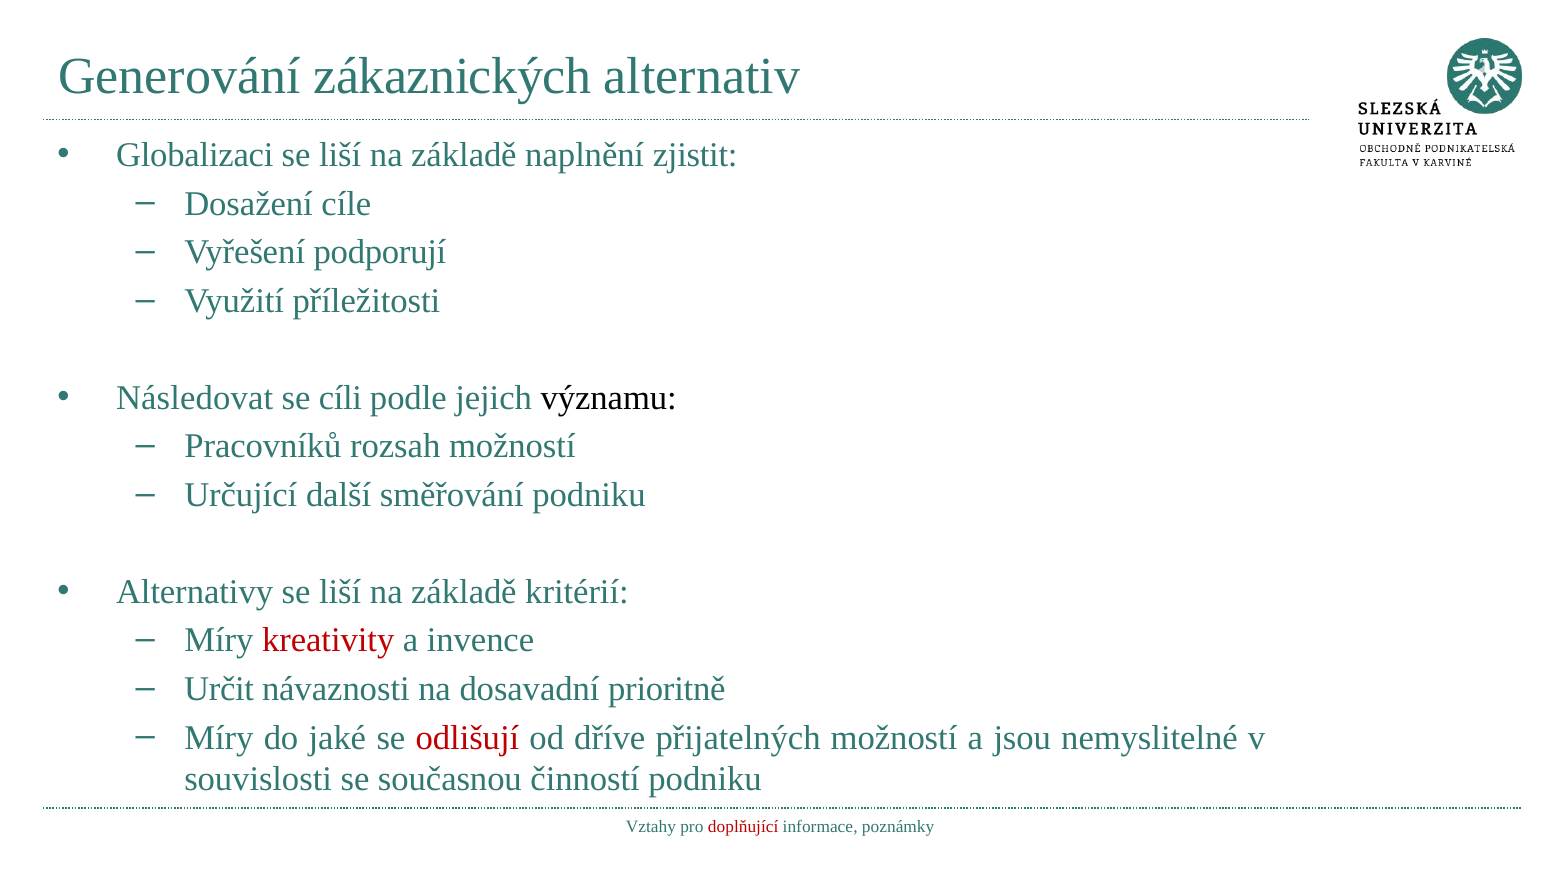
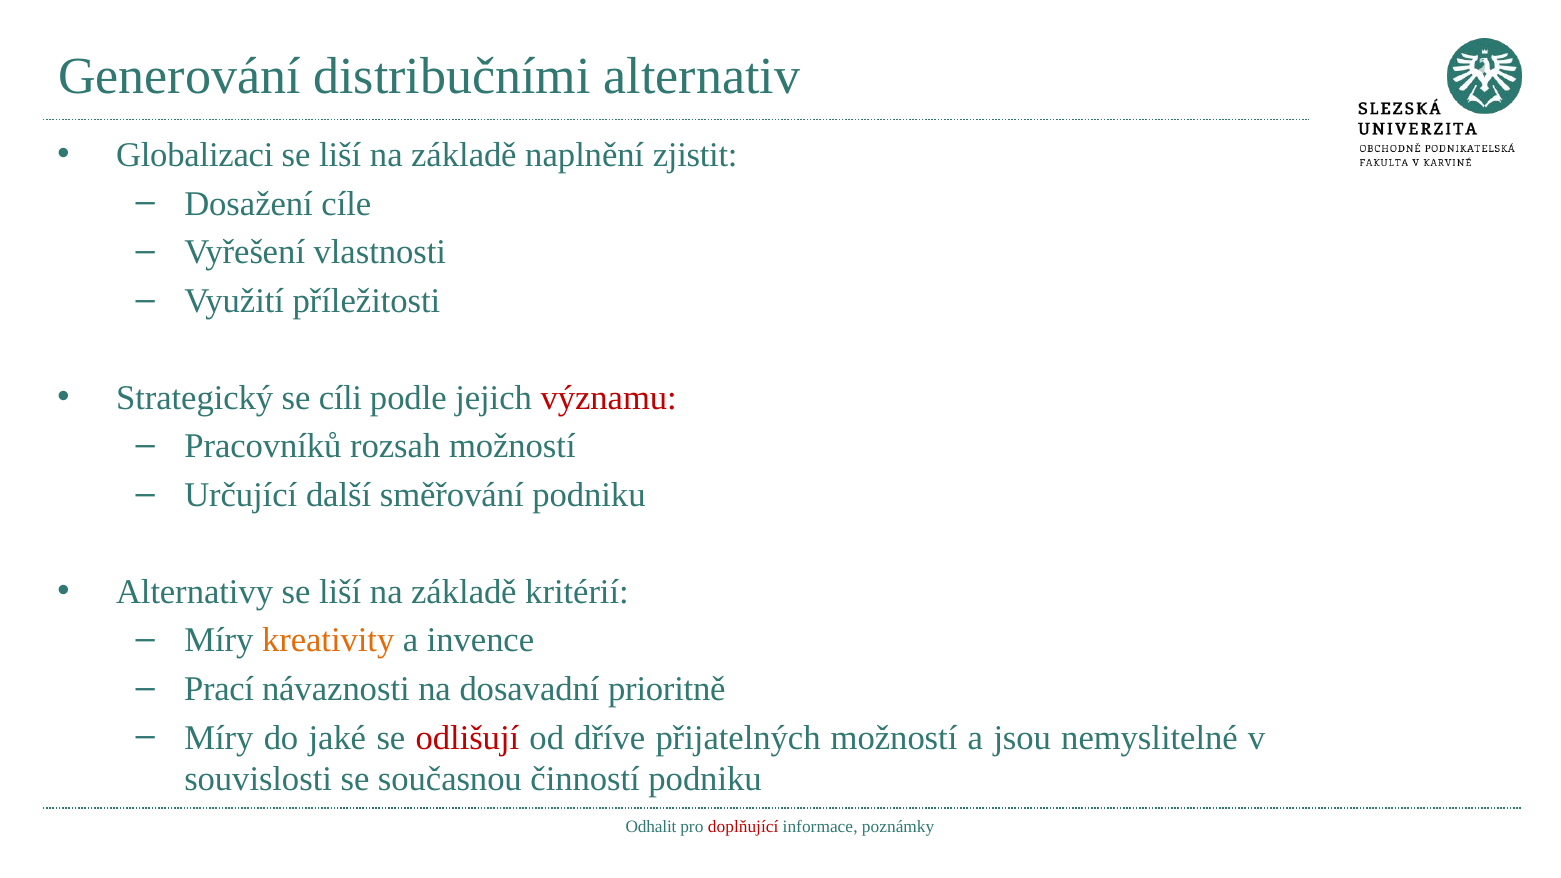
zákaznických: zákaznických -> distribučními
podporují: podporují -> vlastnosti
Následovat: Následovat -> Strategický
významu colour: black -> red
kreativity colour: red -> orange
Určit: Určit -> Prací
Vztahy: Vztahy -> Odhalit
